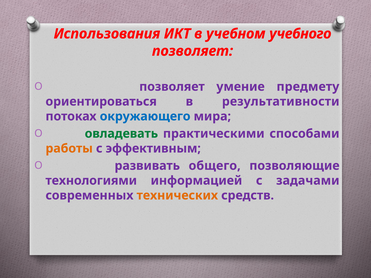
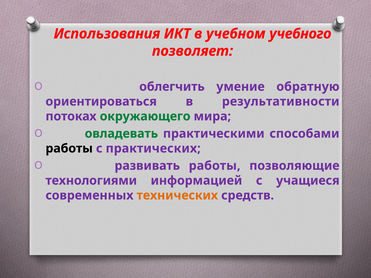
позволяет at (172, 87): позволяет -> облегчить
предмету: предмету -> обратную
окружающего colour: blue -> green
работы at (69, 149) colour: orange -> black
эффективным: эффективным -> практических
развивать общего: общего -> работы
задачами: задачами -> учащиеся
